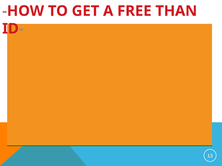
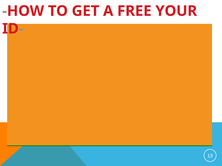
THAN: THAN -> YOUR
